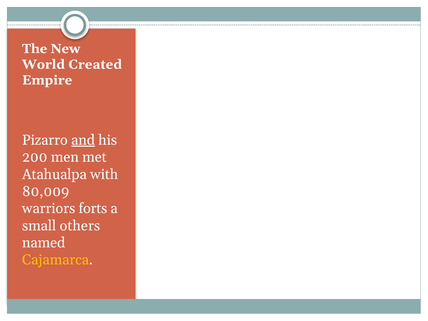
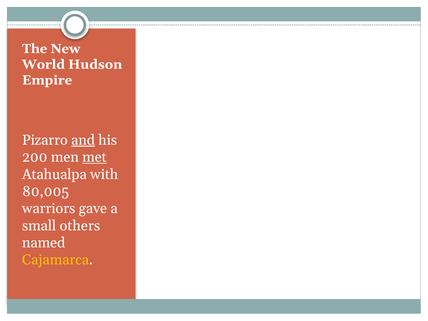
Created: Created -> Hudson
met underline: none -> present
80,009: 80,009 -> 80,005
forts: forts -> gave
